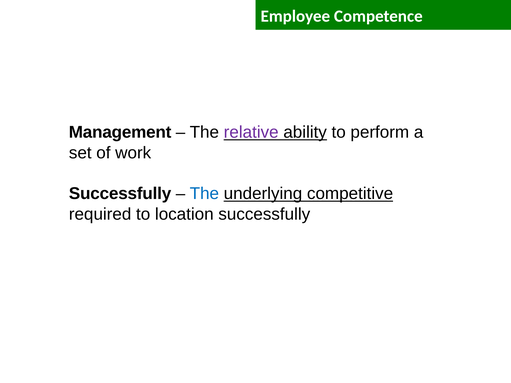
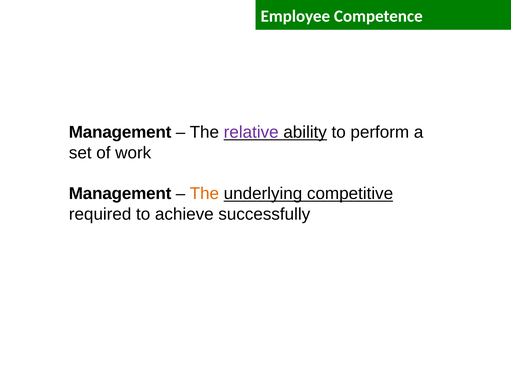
Successfully at (120, 194): Successfully -> Management
The at (204, 194) colour: blue -> orange
location: location -> achieve
